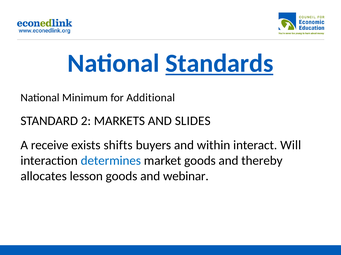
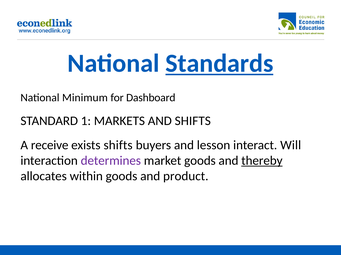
Additional: Additional -> Dashboard
2: 2 -> 1
AND SLIDES: SLIDES -> SHIFTS
within: within -> lesson
determines colour: blue -> purple
thereby underline: none -> present
lesson: lesson -> within
webinar: webinar -> product
